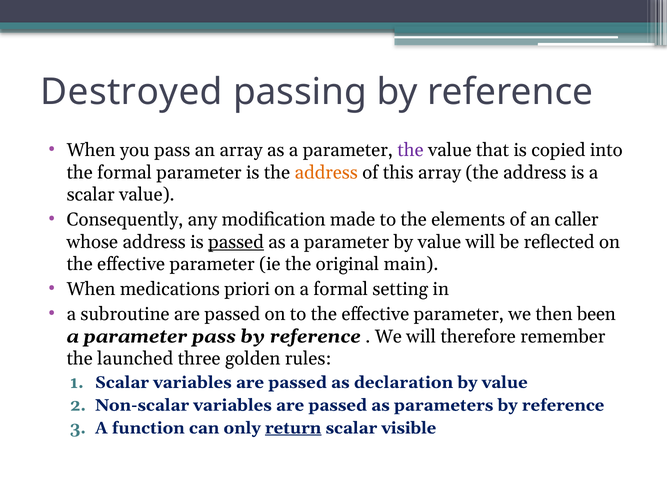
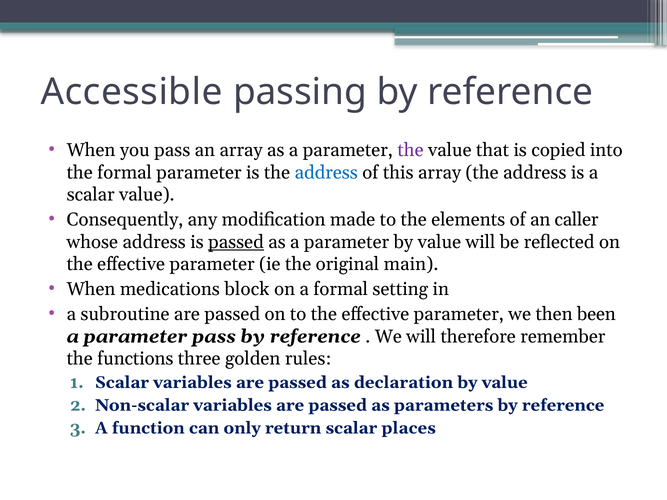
Destroyed: Destroyed -> Accessible
address at (326, 173) colour: orange -> blue
priori: priori -> block
launched: launched -> functions
return underline: present -> none
visible: visible -> places
